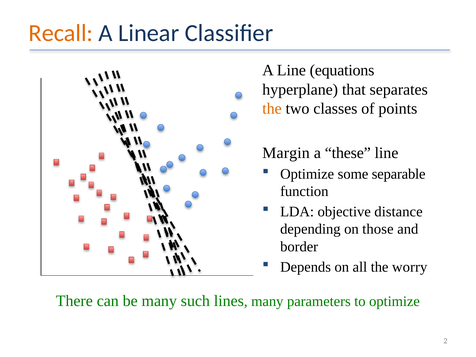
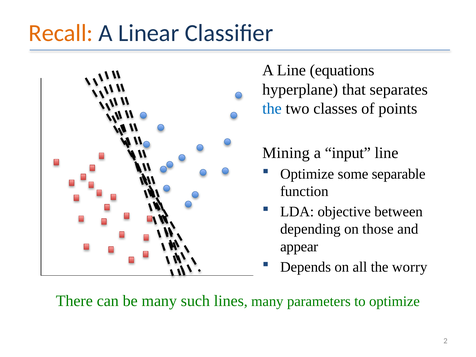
the at (272, 108) colour: orange -> blue
Margin: Margin -> Mining
these: these -> input
distance: distance -> between
border: border -> appear
